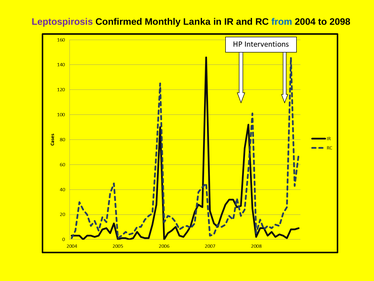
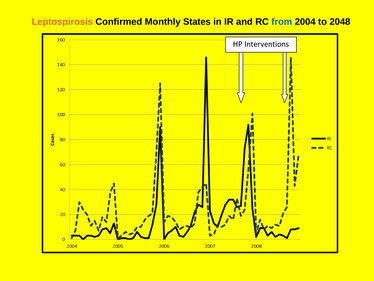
Leptospirosis colour: purple -> orange
Lanka: Lanka -> States
2098: 2098 -> 2048
